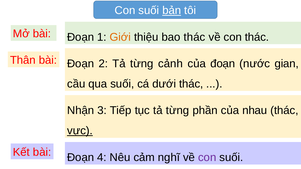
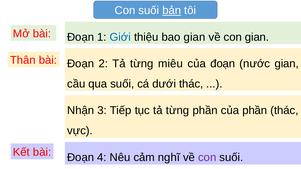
Giới colour: orange -> blue
bao thác: thác -> gian
con thác: thác -> gian
cảnh: cảnh -> miêu
của nhau: nhau -> phần
vực underline: present -> none
